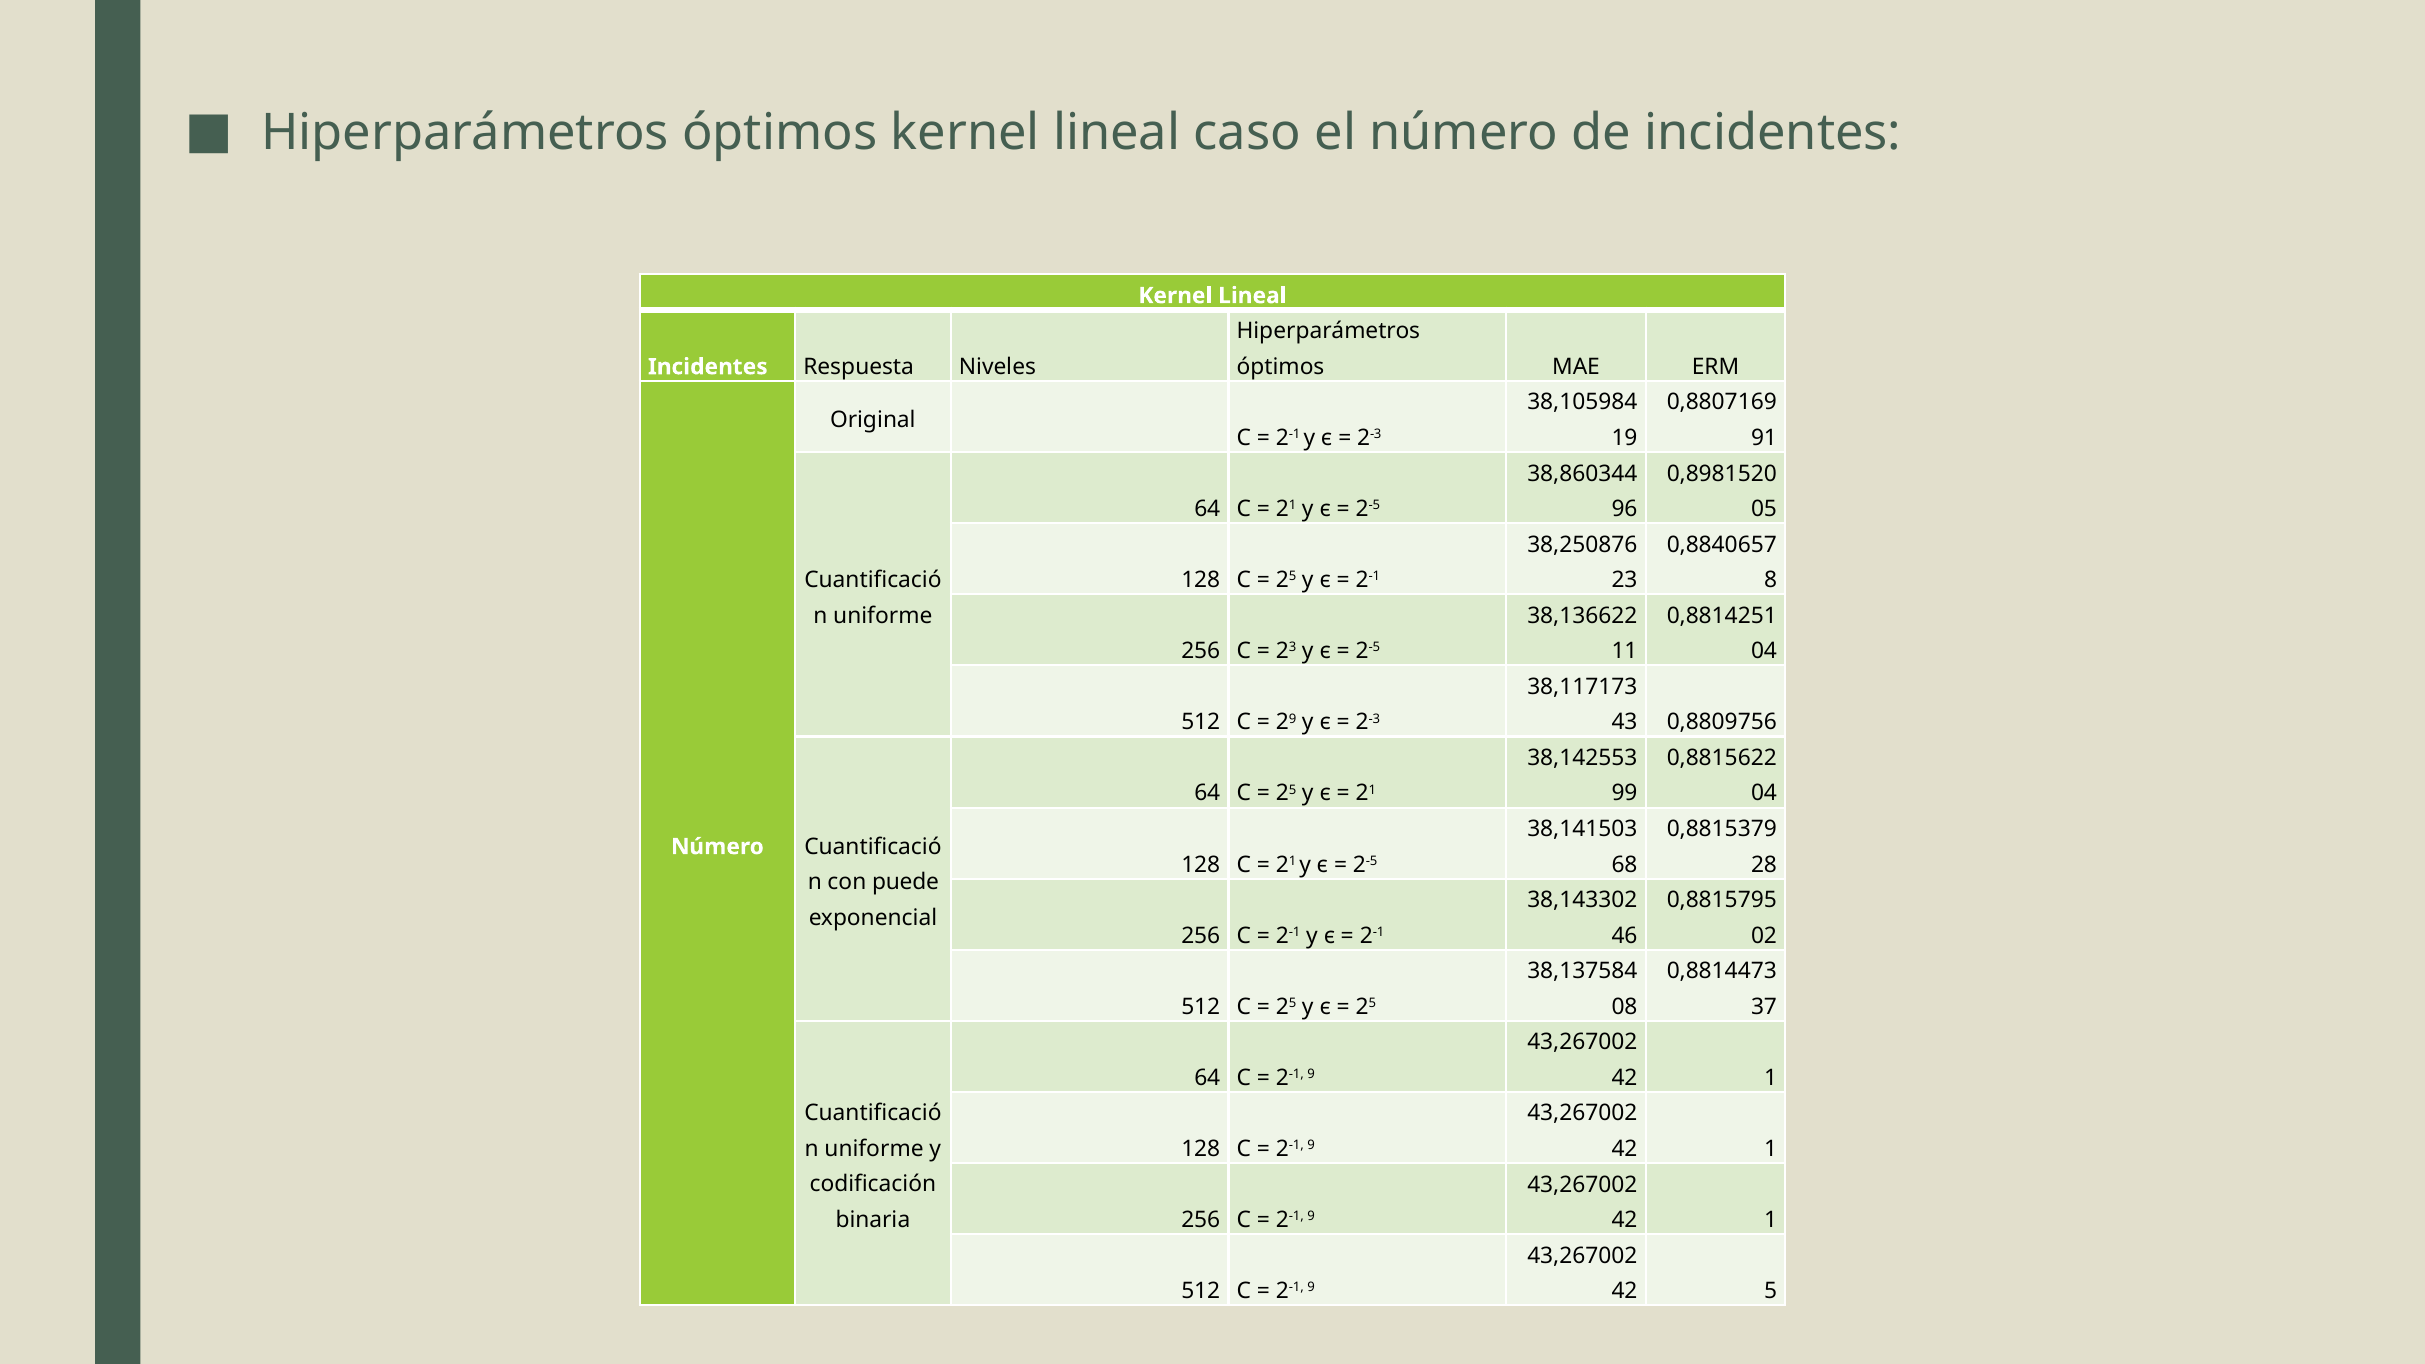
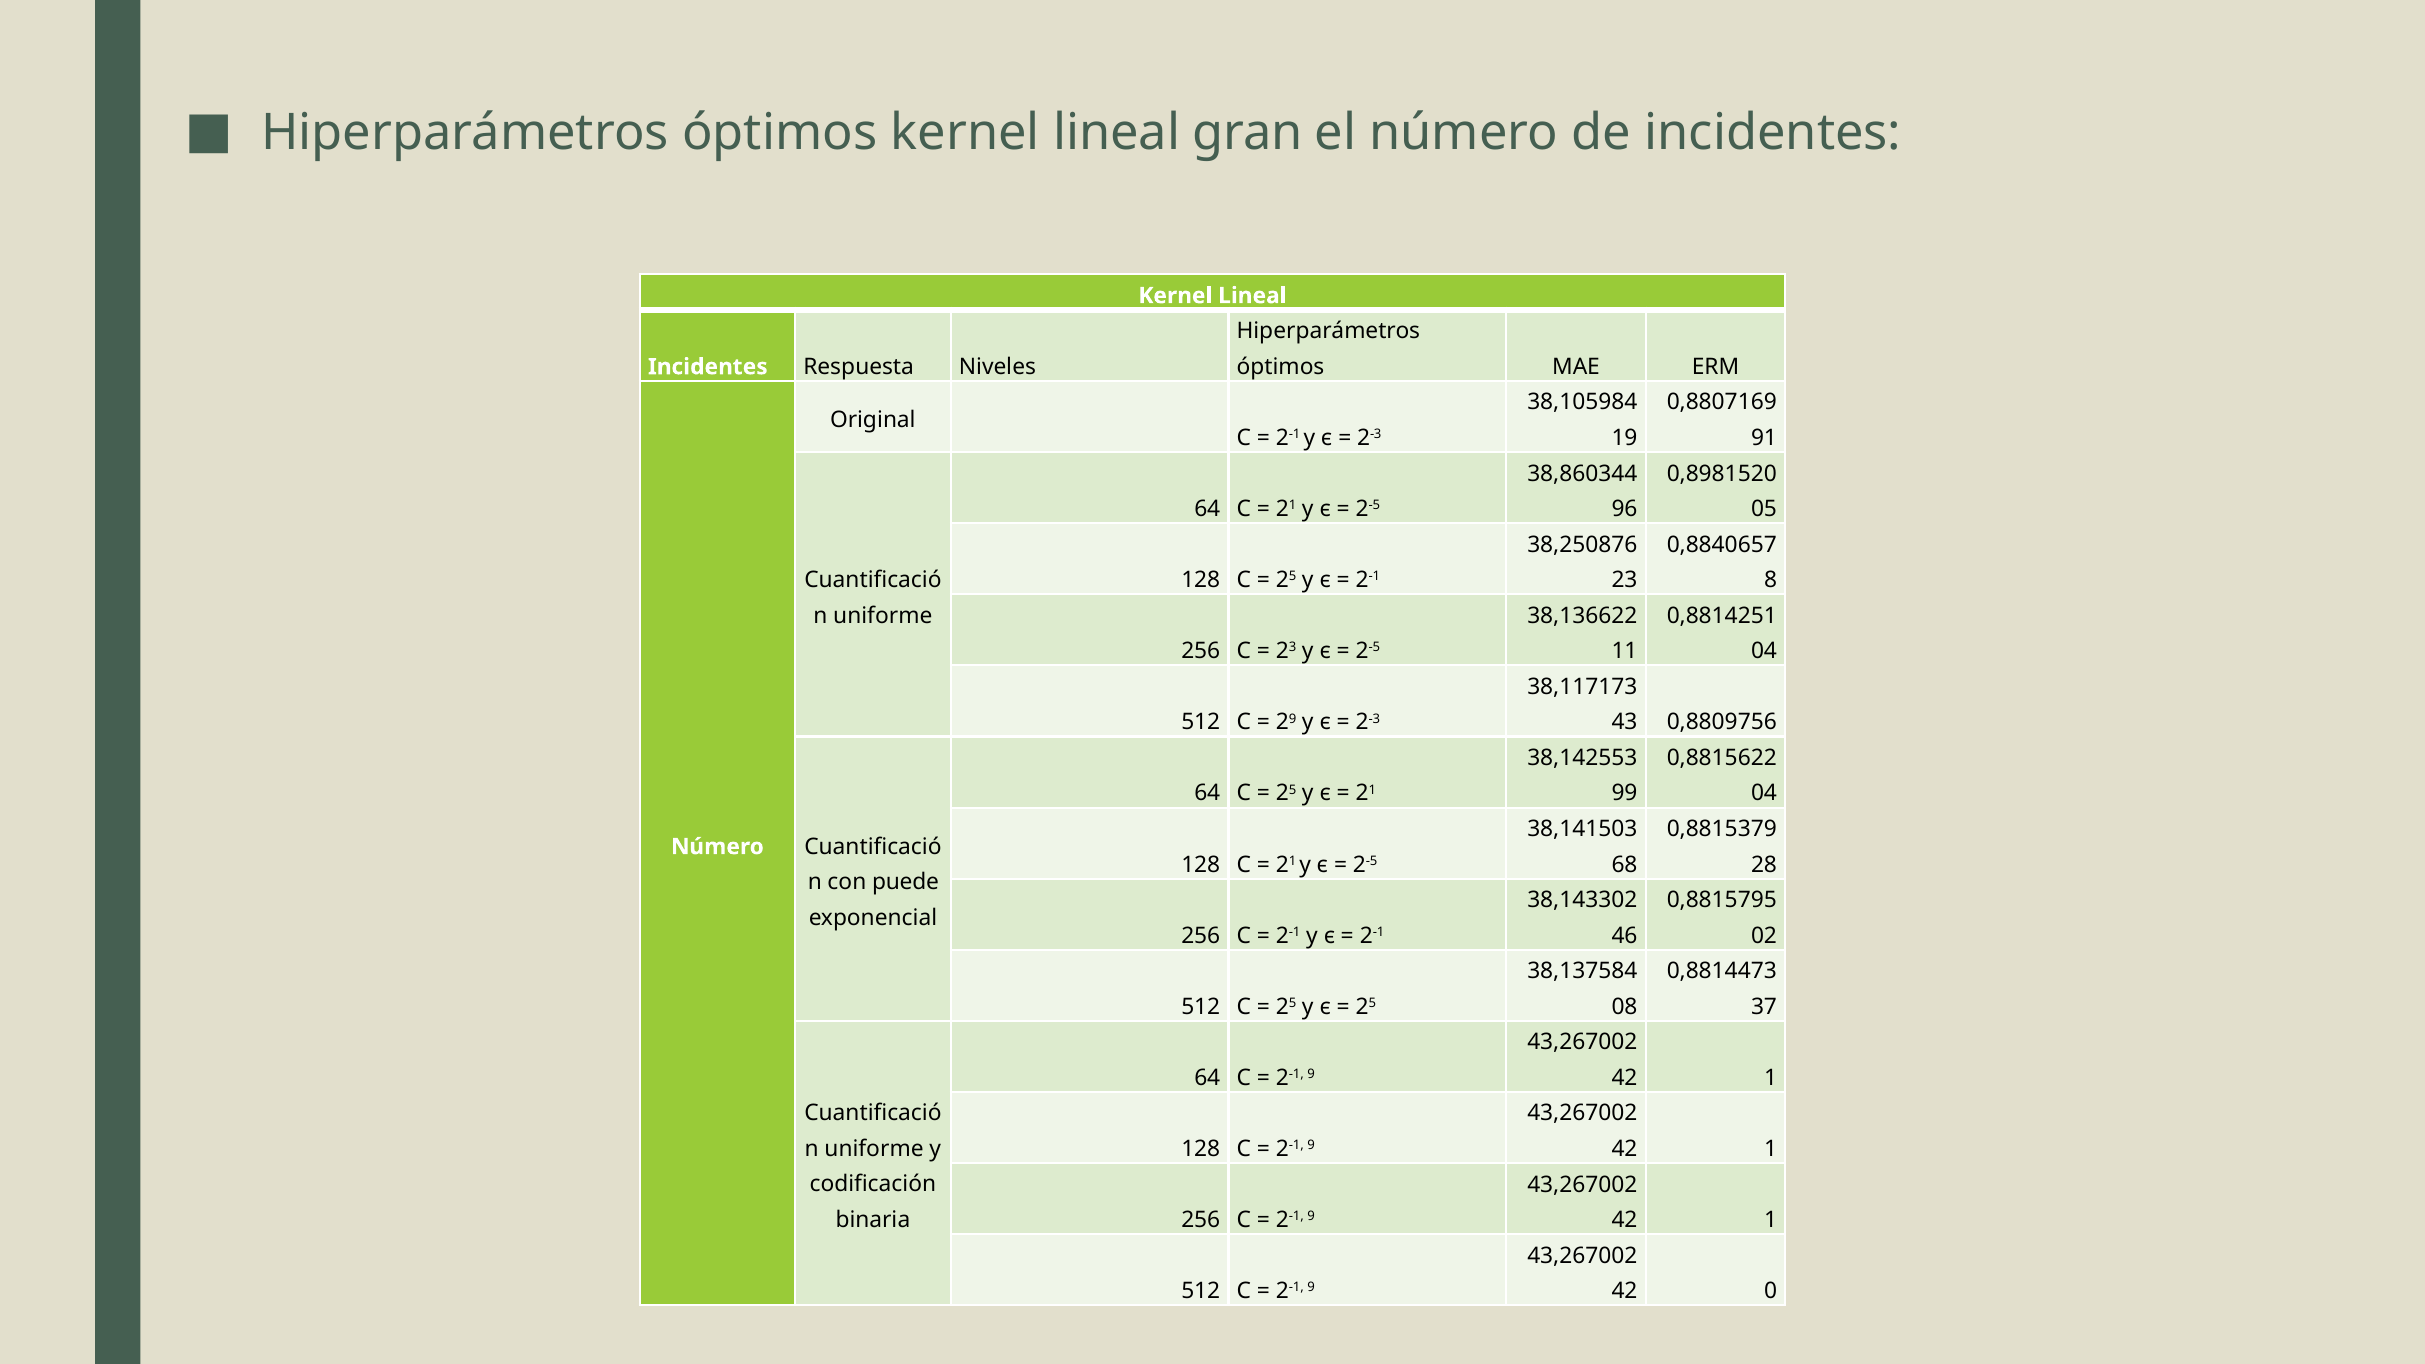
caso: caso -> gran
5: 5 -> 0
